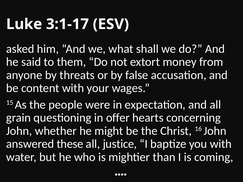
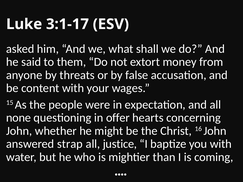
grain: grain -> none
these: these -> strap
